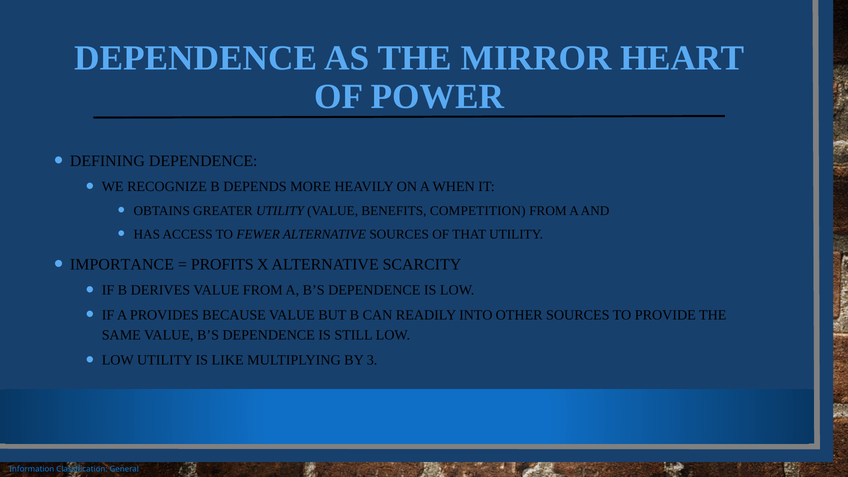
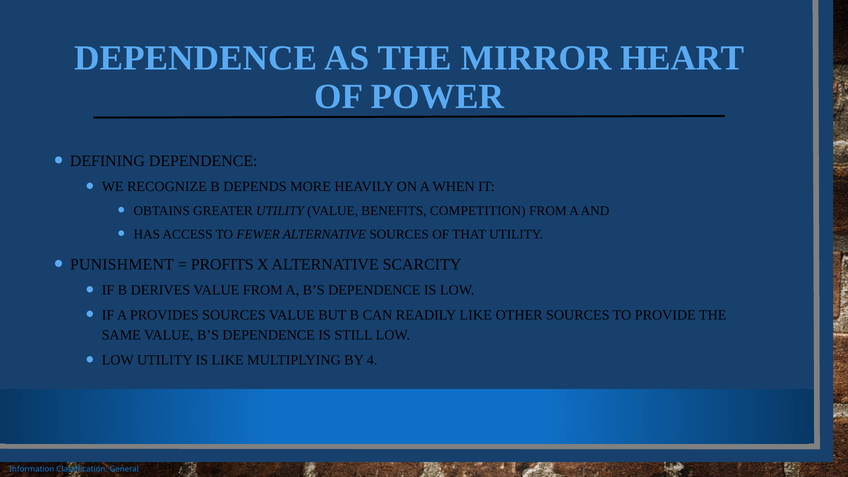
IMPORTANCE: IMPORTANCE -> PUNISHMENT
PROVIDES BECAUSE: BECAUSE -> SOURCES
READILY INTO: INTO -> LIKE
3: 3 -> 4
